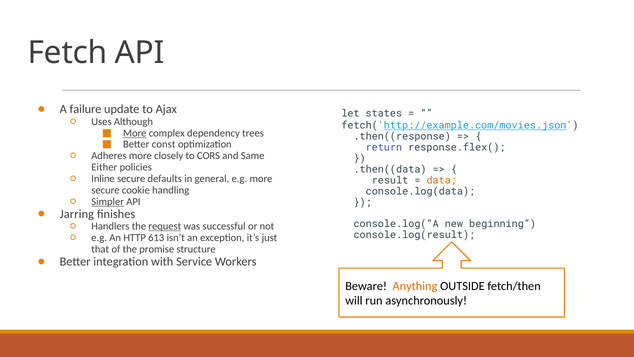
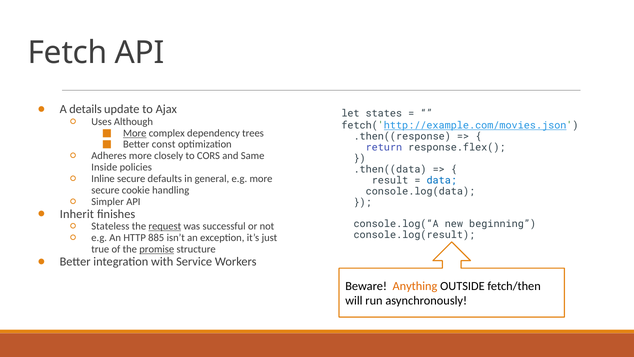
failure: failure -> details
Either: Either -> Inside
data colour: orange -> blue
Simpler underline: present -> none
Jarring: Jarring -> Inherit
Handlers: Handlers -> Stateless
613: 613 -> 885
that: that -> true
promise underline: none -> present
